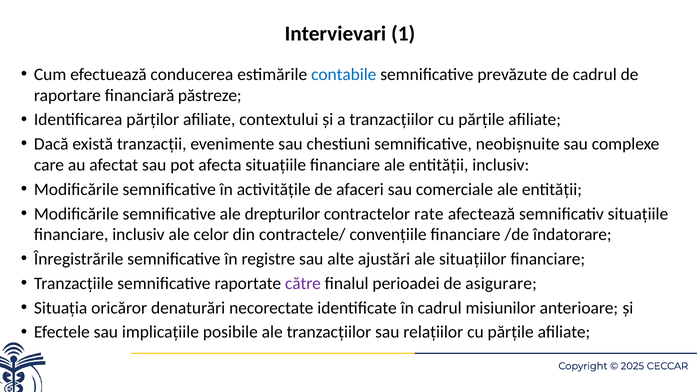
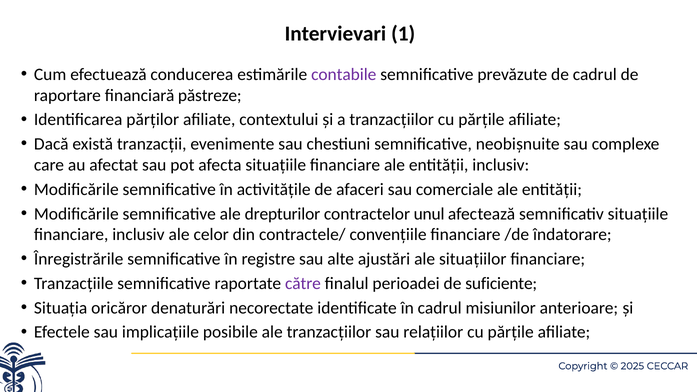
contabile colour: blue -> purple
rate: rate -> unul
asigurare: asigurare -> suficiente
